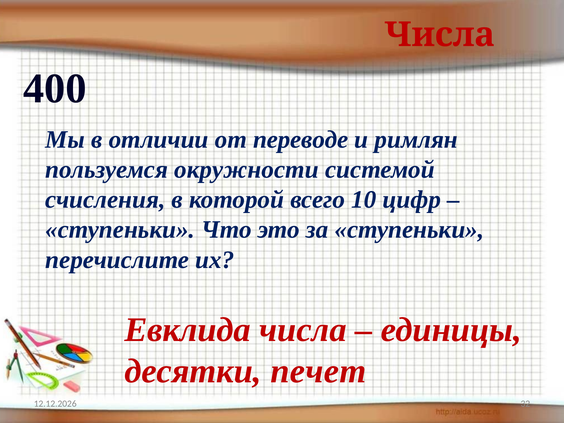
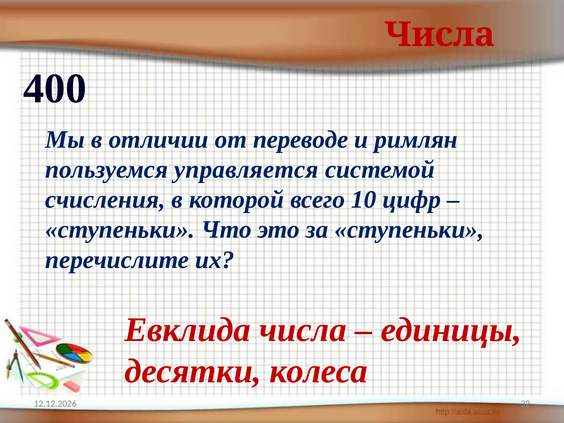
окружности: окружности -> управляется
печет: печет -> колеса
